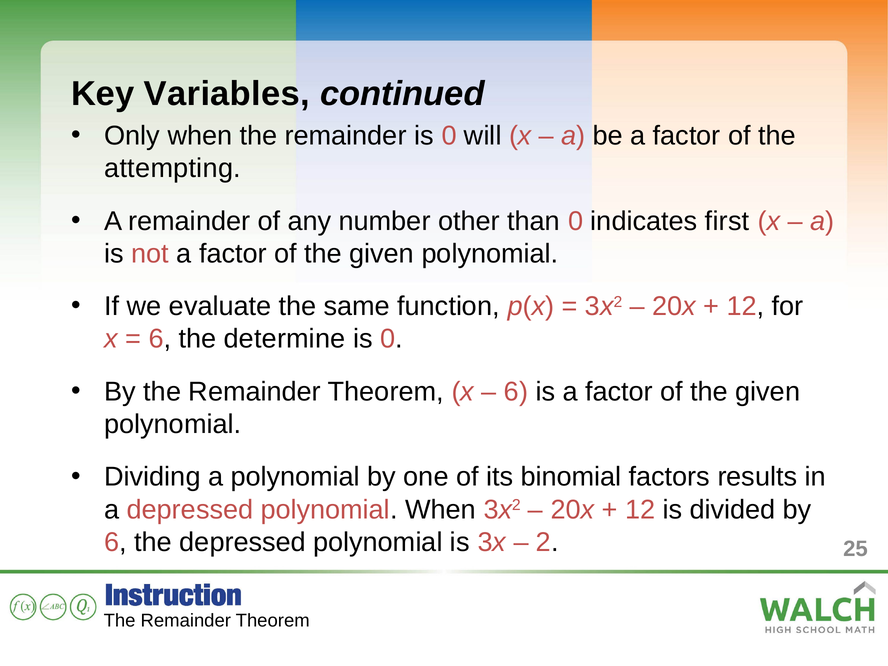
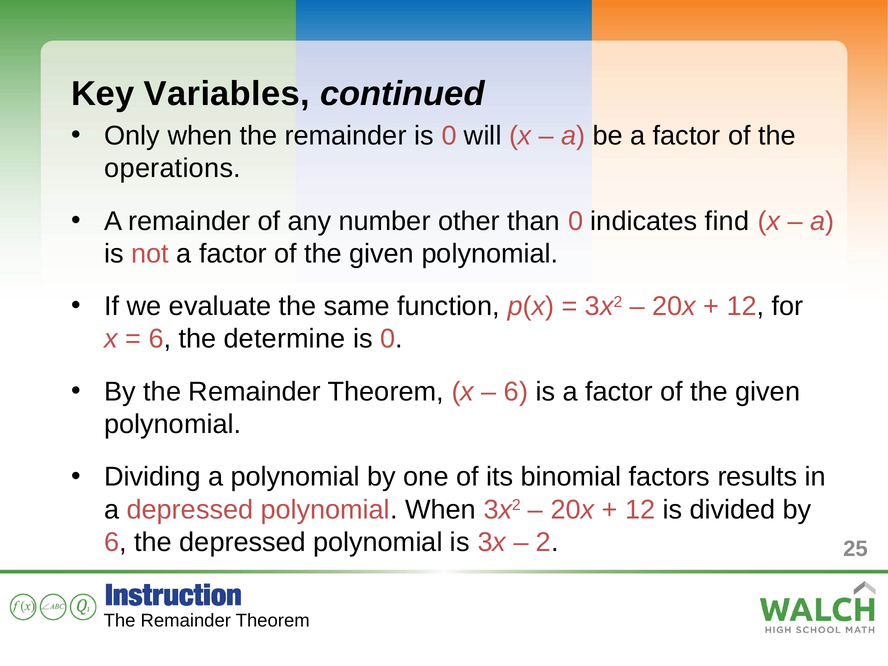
attempting: attempting -> operations
first: first -> find
